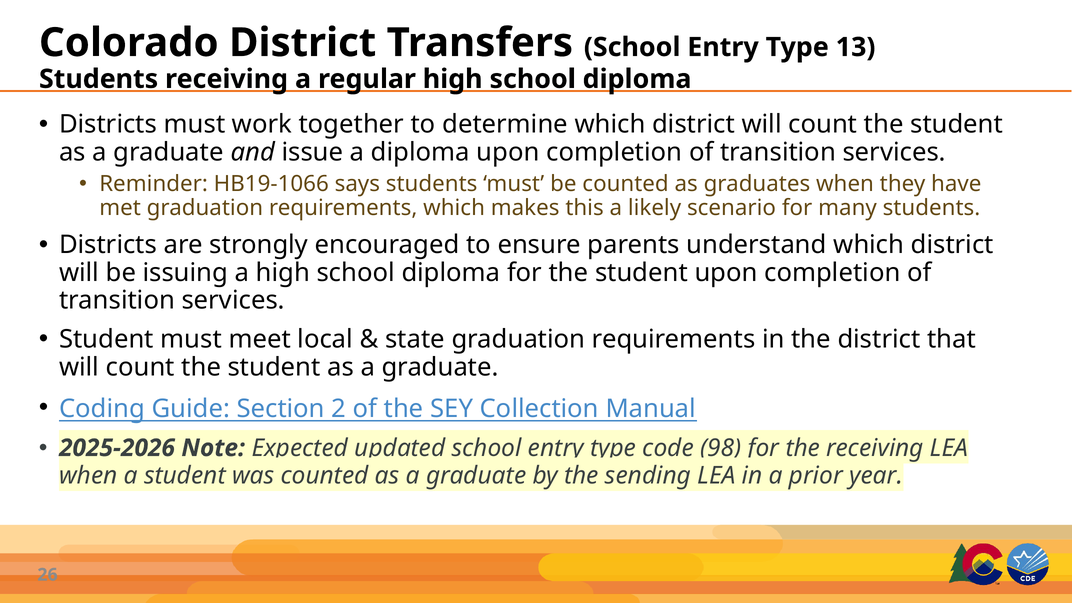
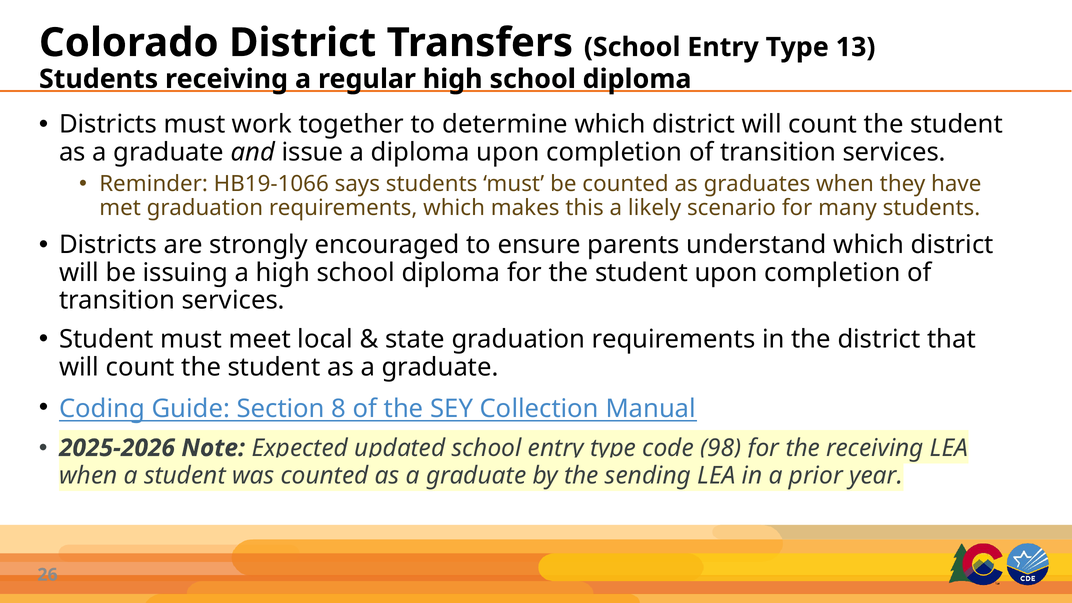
2: 2 -> 8
